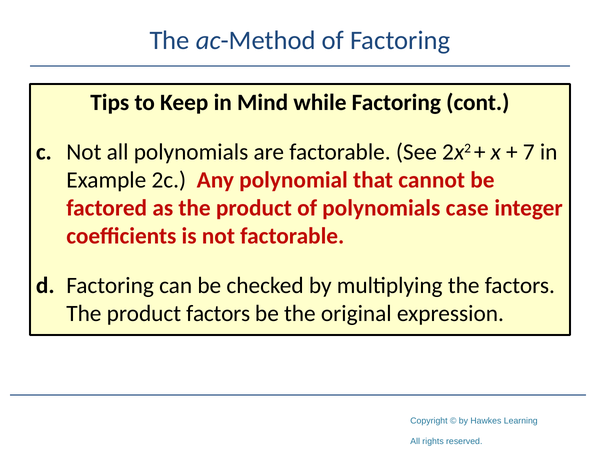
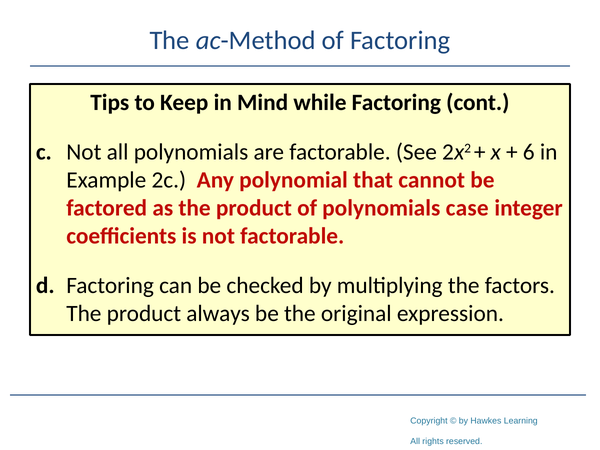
7: 7 -> 6
product factors: factors -> always
